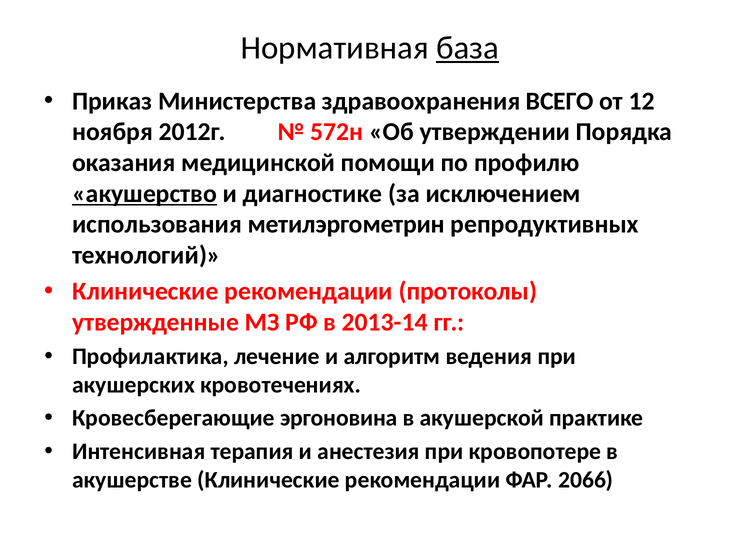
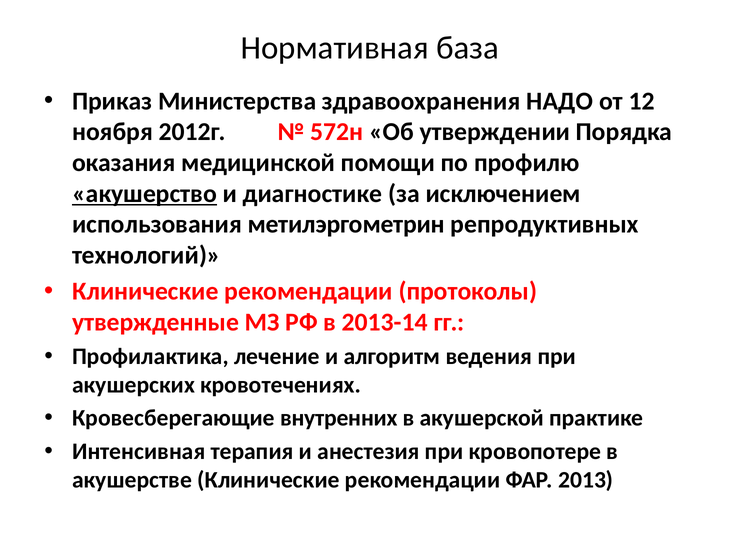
база underline: present -> none
ВСЕГО: ВСЕГО -> НАДО
эргоновина: эргоновина -> внутренних
2066: 2066 -> 2013
